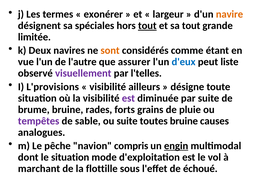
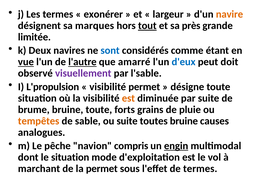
spéciales: spéciales -> marques
sa tout: tout -> près
sont colour: orange -> blue
vue underline: none -> present
l'autre underline: none -> present
assurer: assurer -> amarré
liste: liste -> doit
l'telles: l'telles -> l'sable
L'provisions: L'provisions -> L'propulsion
visibilité ailleurs: ailleurs -> permet
est at (128, 98) colour: purple -> orange
bruine rades: rades -> toute
tempêtes colour: purple -> orange
la flottille: flottille -> permet
de échoué: échoué -> termes
